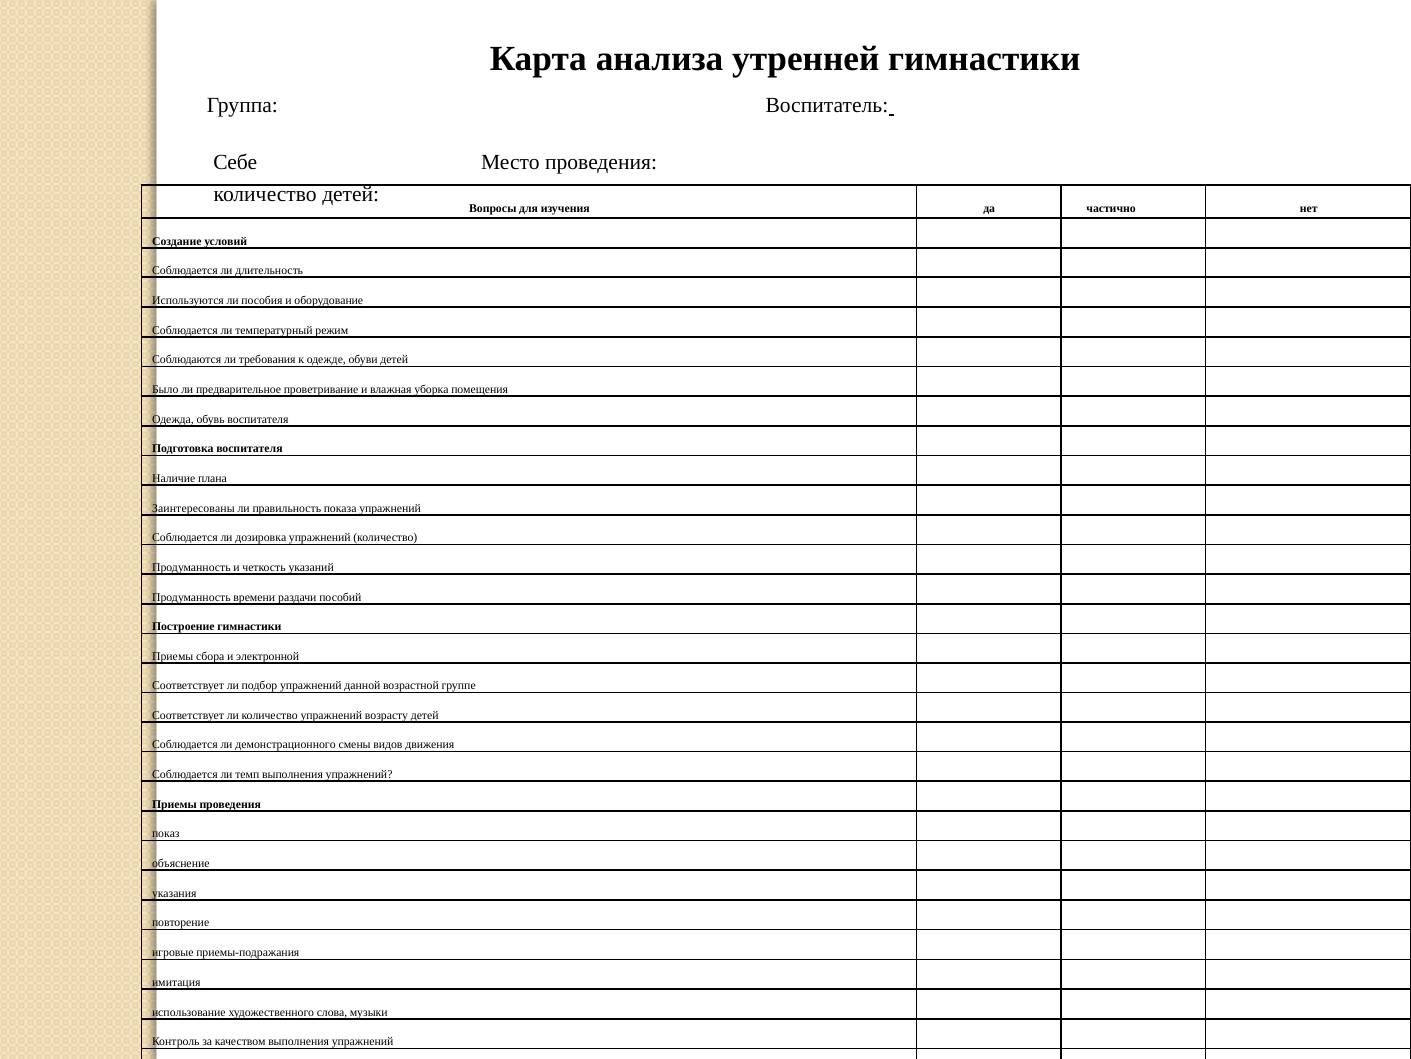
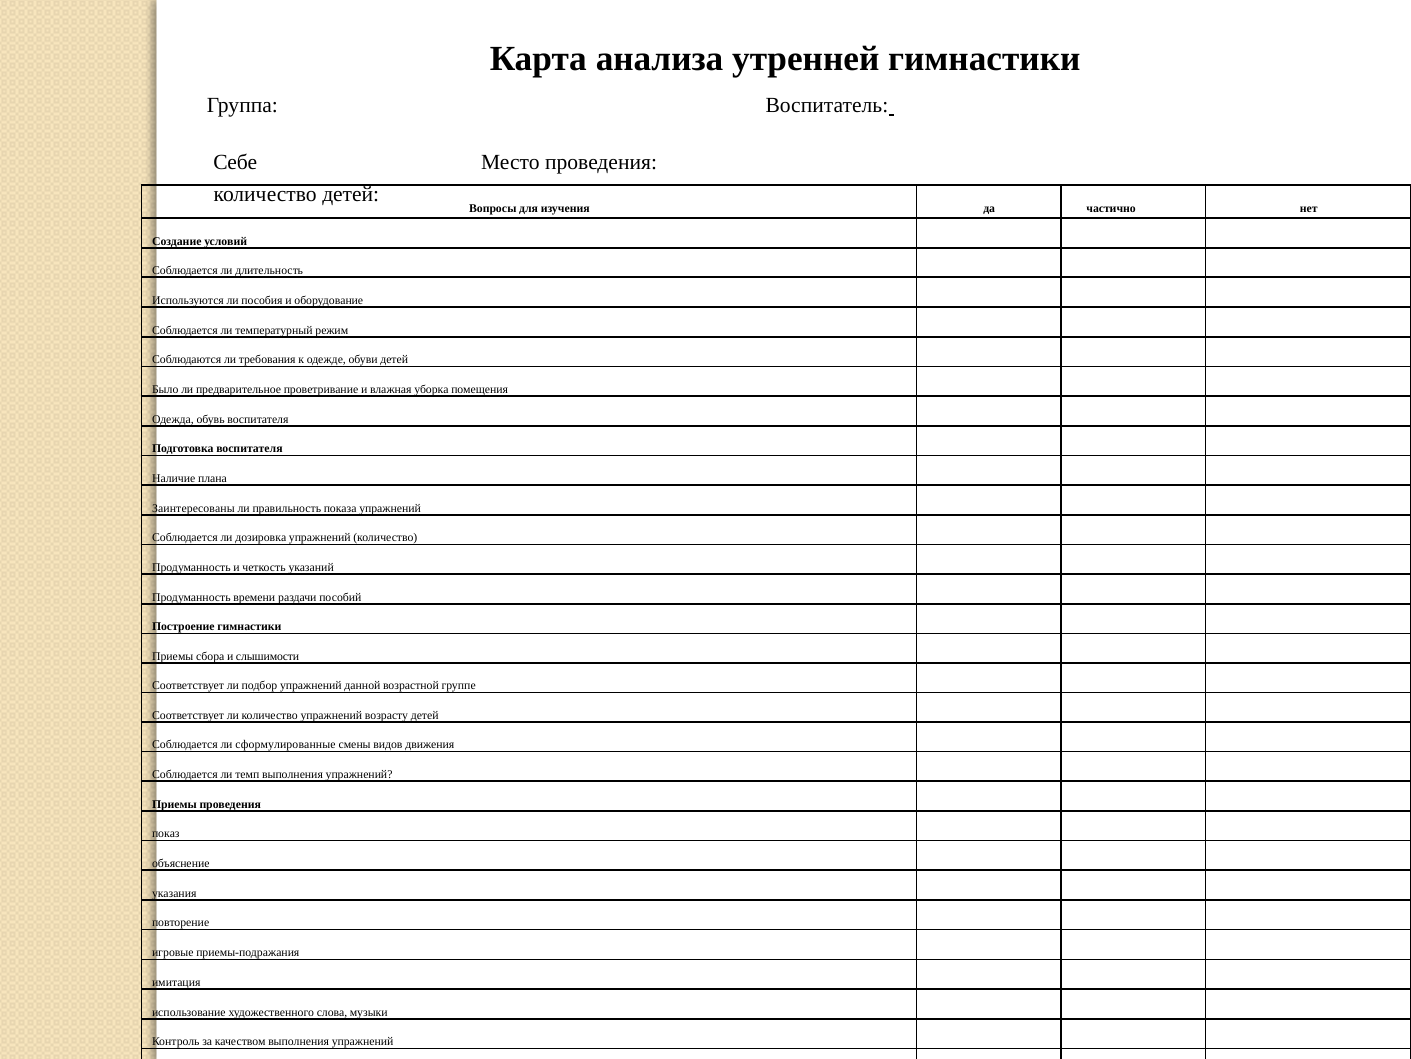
электронной: электронной -> слышимости
демонстрационного: демонстрационного -> сформулированные
